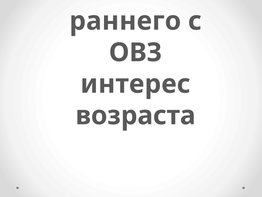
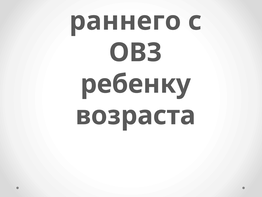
интерес: интерес -> ребенку
